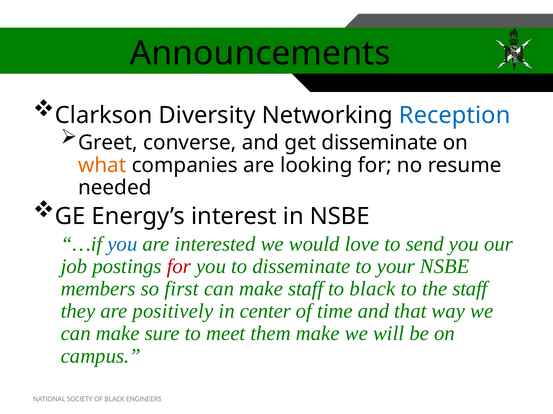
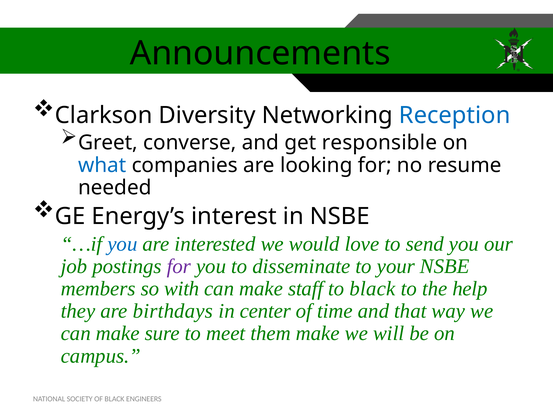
get disseminate: disseminate -> responsible
what colour: orange -> blue
for at (179, 267) colour: red -> purple
first: first -> with
the staff: staff -> help
positively: positively -> birthdays
